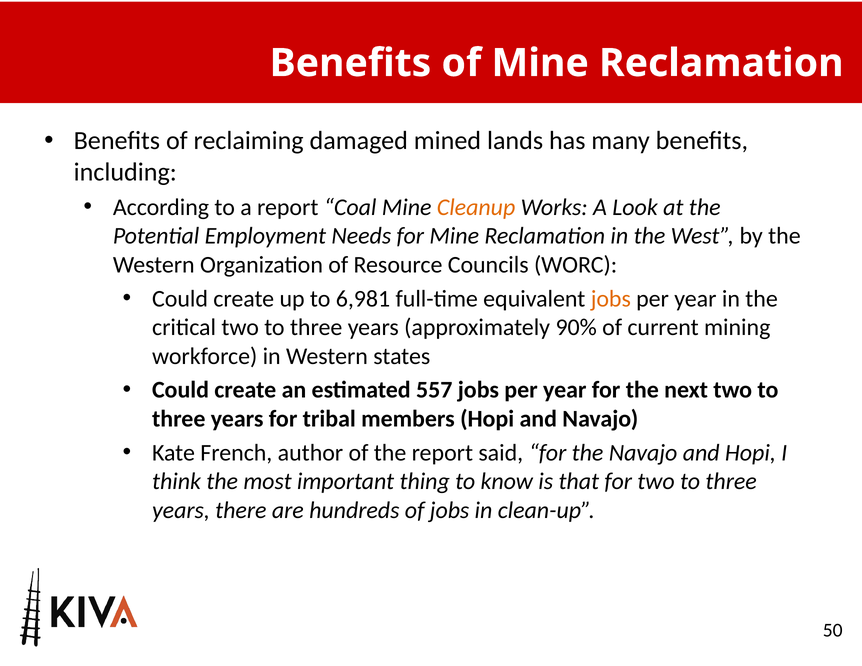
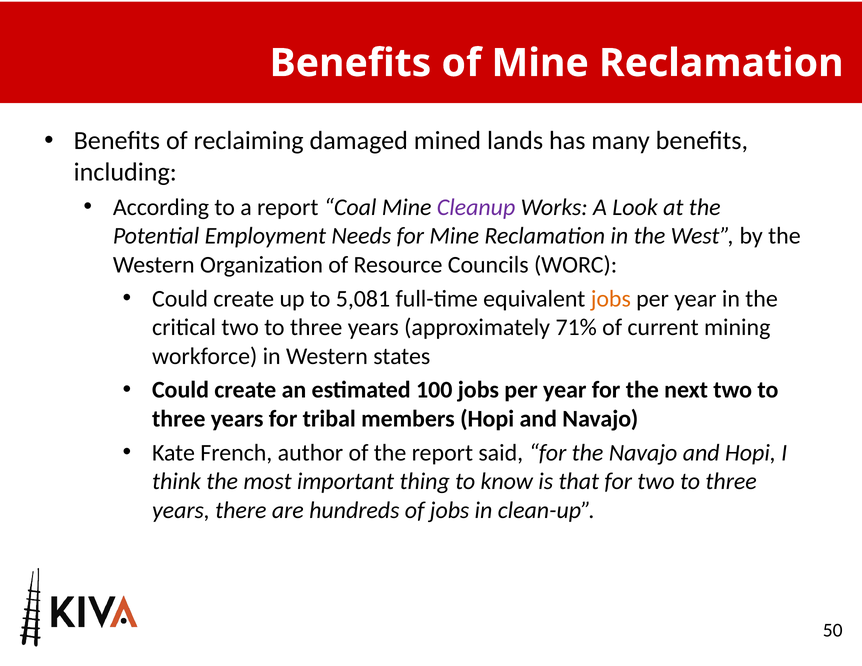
Cleanup colour: orange -> purple
6,981: 6,981 -> 5,081
90%: 90% -> 71%
557: 557 -> 100
